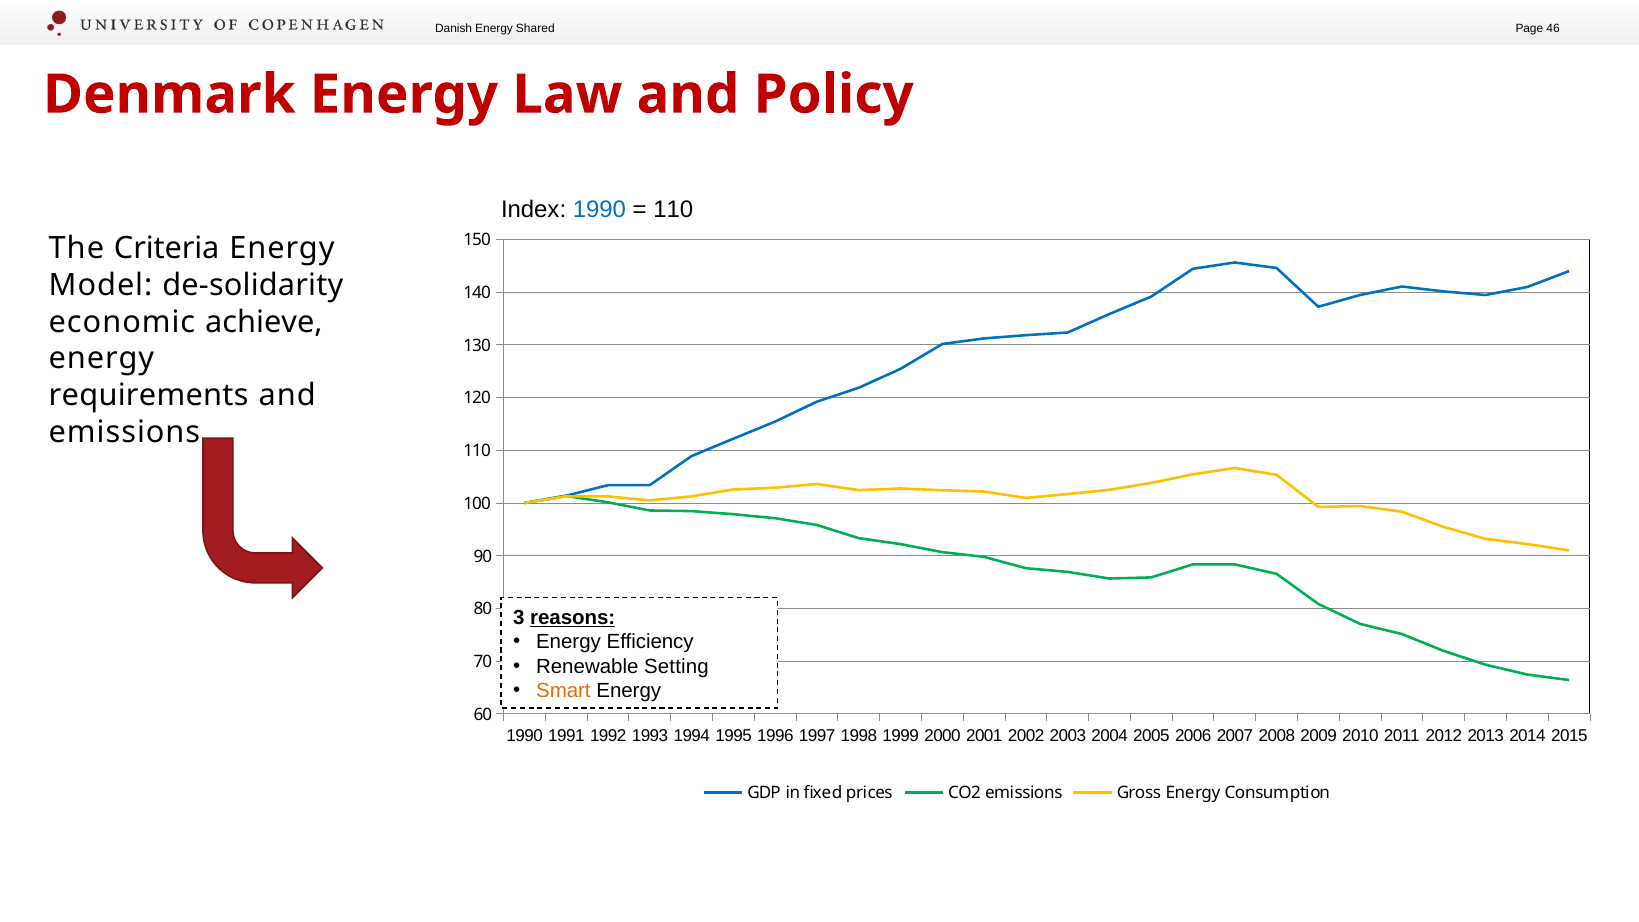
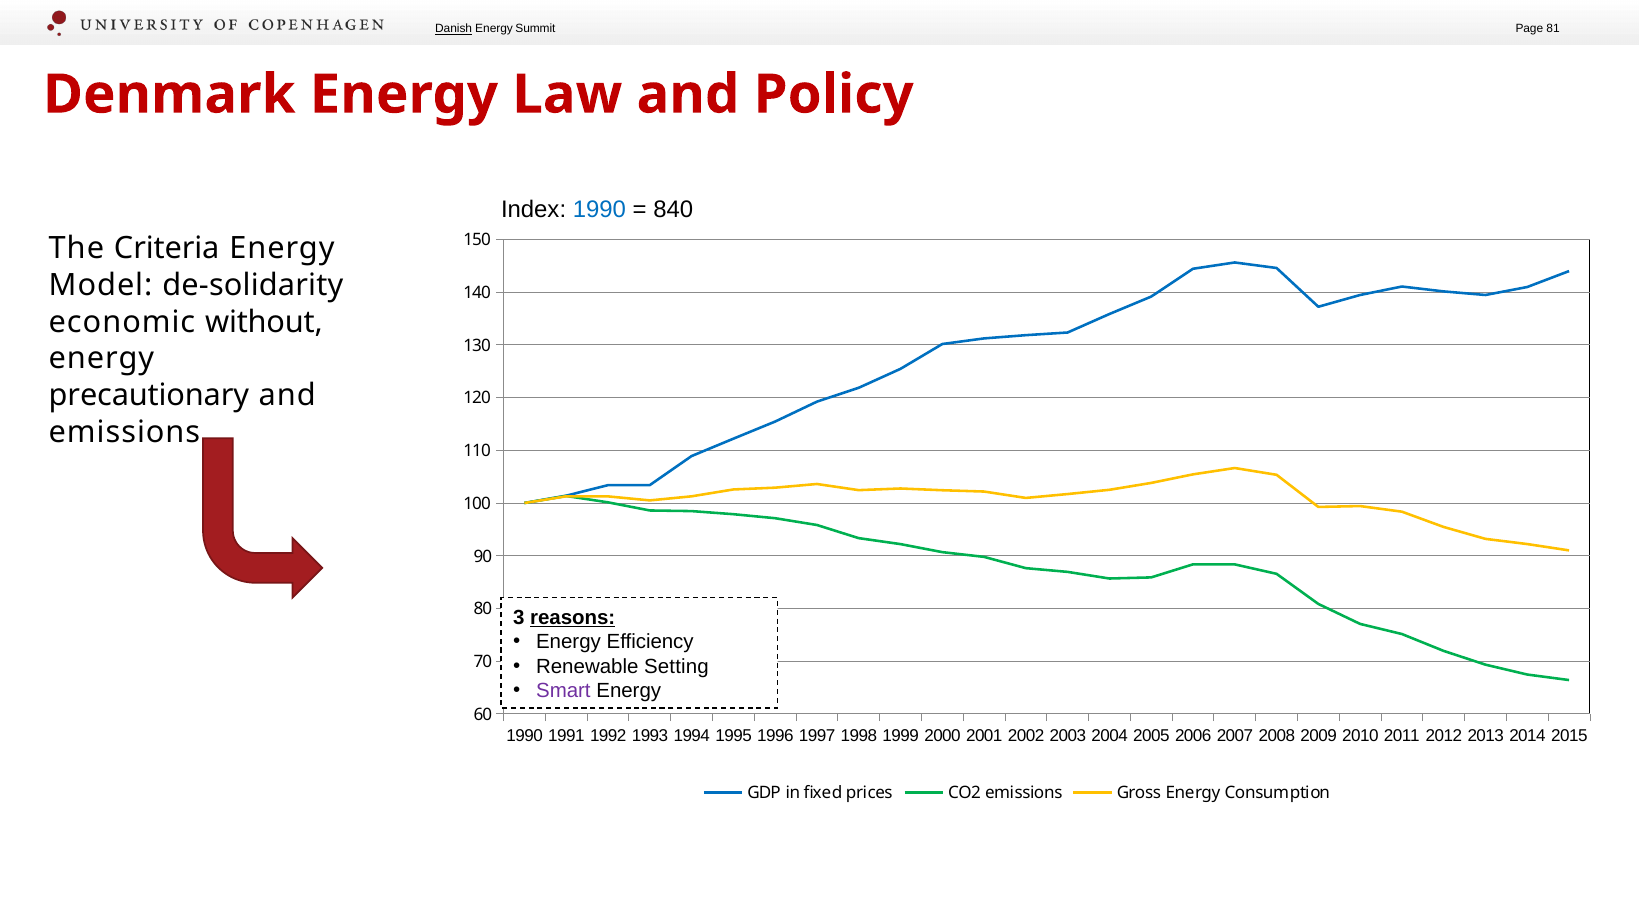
Danish underline: none -> present
Shared: Shared -> Summit
46: 46 -> 81
110 at (673, 209): 110 -> 840
achieve: achieve -> without
requirements: requirements -> precautionary
Smart colour: orange -> purple
